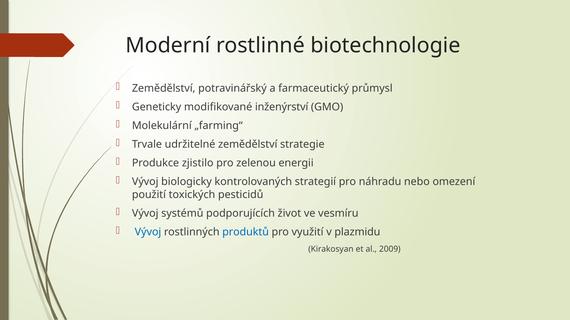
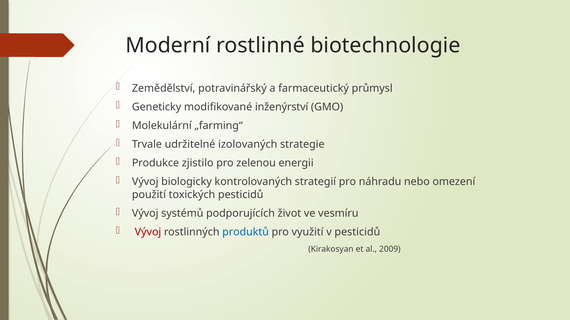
udržitelné zemědělství: zemědělství -> izolovaných
Vývoj at (148, 233) colour: blue -> red
v plazmidu: plazmidu -> pesticidů
